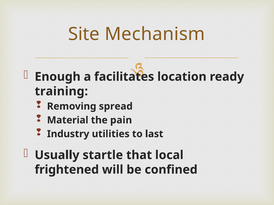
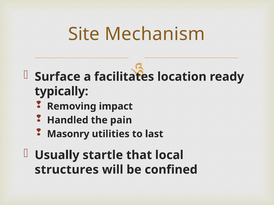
Enough: Enough -> Surface
training: training -> typically
spread: spread -> impact
Material: Material -> Handled
Industry: Industry -> Masonry
frightened: frightened -> structures
